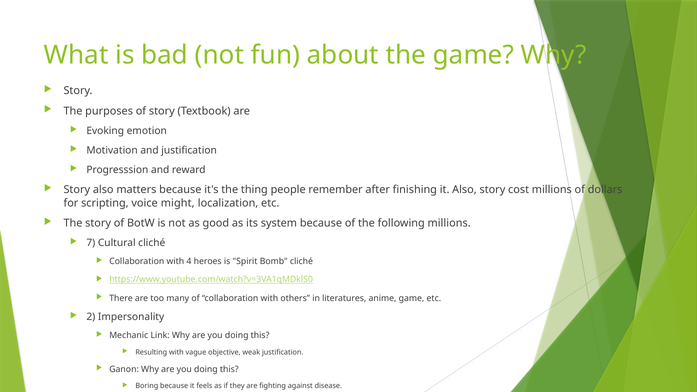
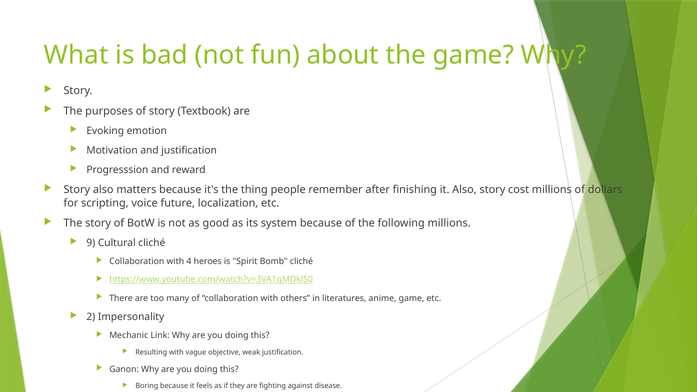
might: might -> future
7: 7 -> 9
